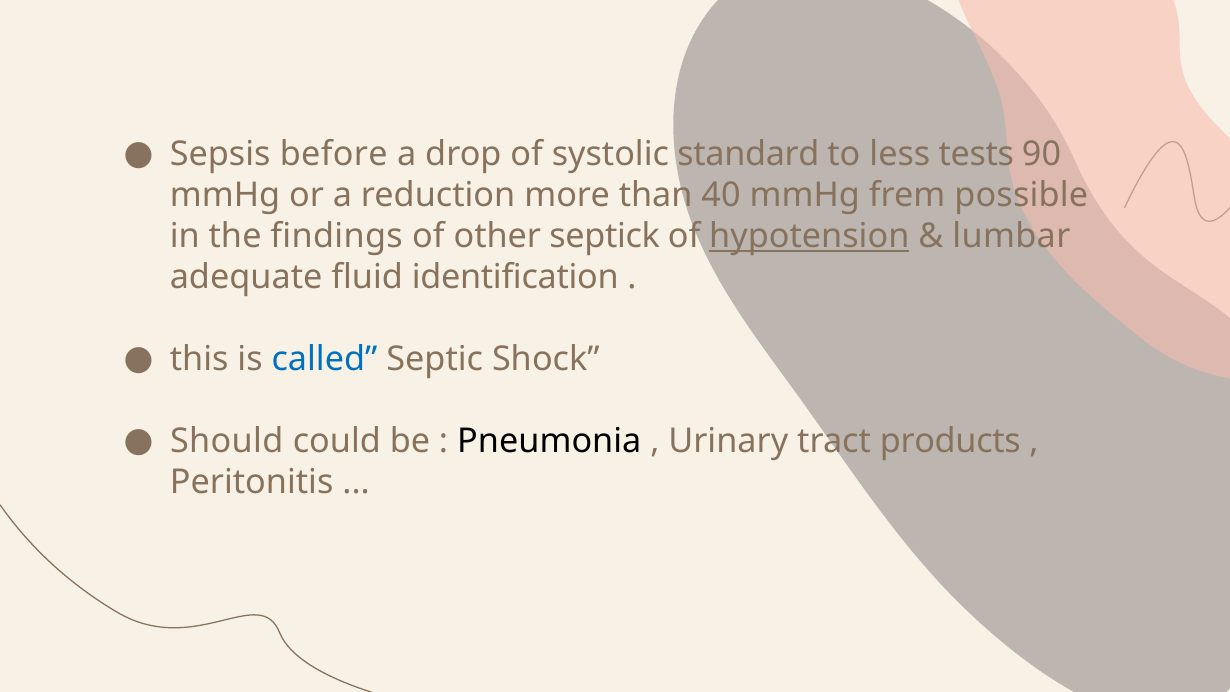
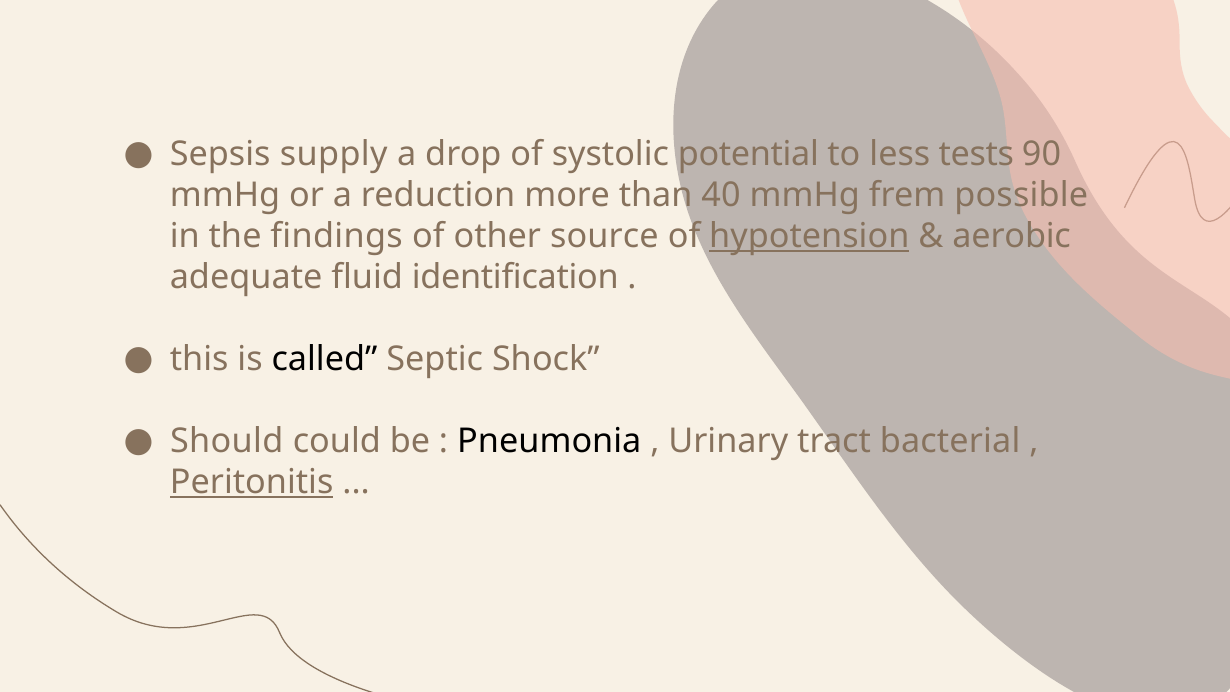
before: before -> supply
standard: standard -> potential
septick: septick -> source
lumbar: lumbar -> aerobic
called colour: blue -> black
products: products -> bacterial
Peritonitis underline: none -> present
